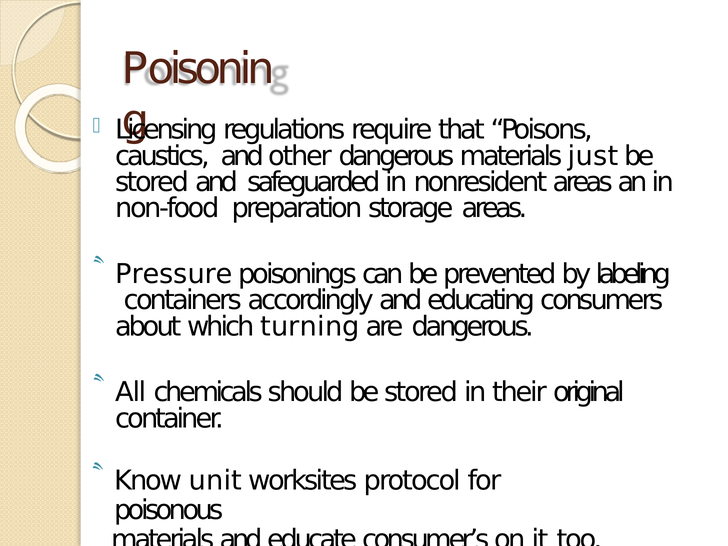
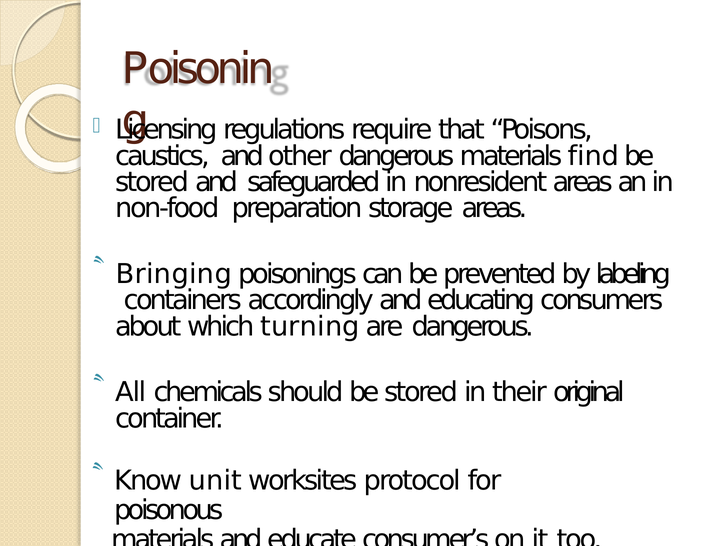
just: just -> find
Pressure: Pressure -> Bringing
